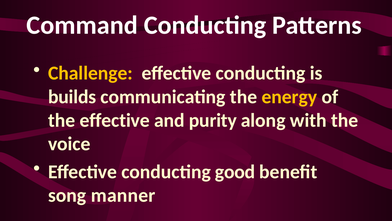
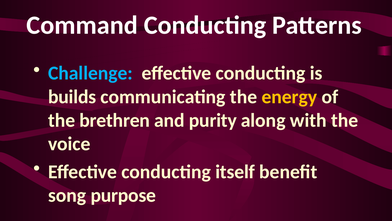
Challenge colour: yellow -> light blue
the effective: effective -> brethren
good: good -> itself
manner: manner -> purpose
